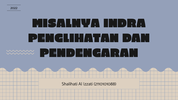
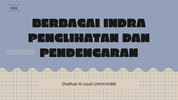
MISALNYA: MISALNYA -> BERBAGAI
